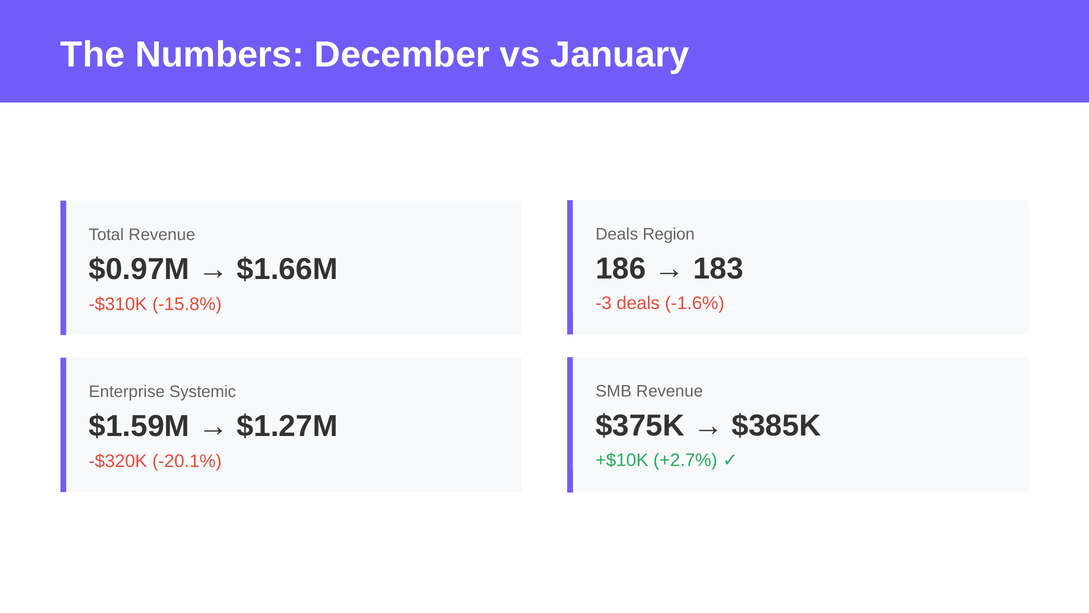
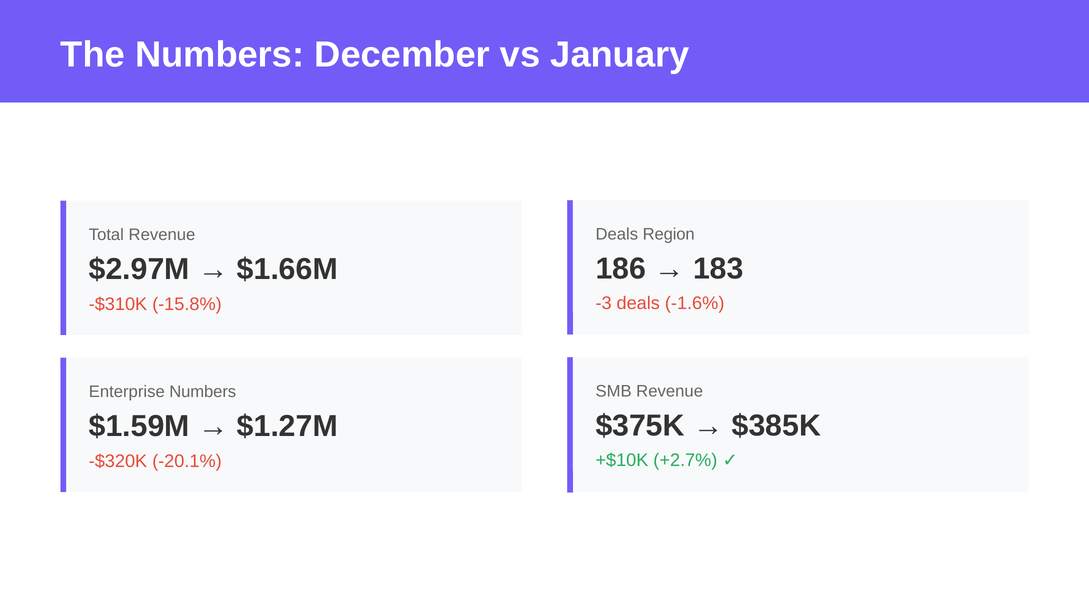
$0.97M: $0.97M -> $2.97M
Enterprise Systemic: Systemic -> Numbers
